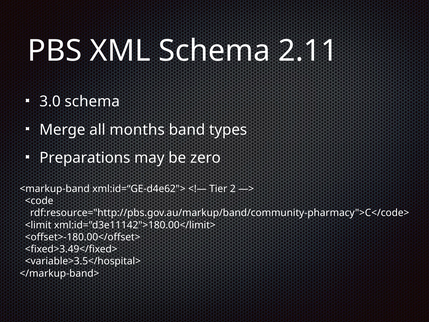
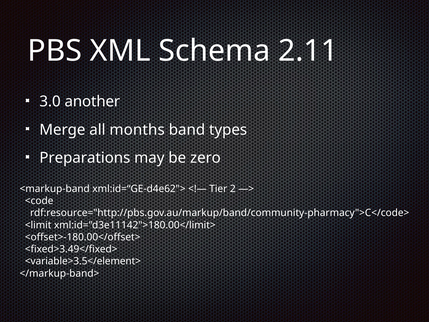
3.0 schema: schema -> another
<variable>3.5</hospital>: <variable>3.5</hospital> -> <variable>3.5</element>
